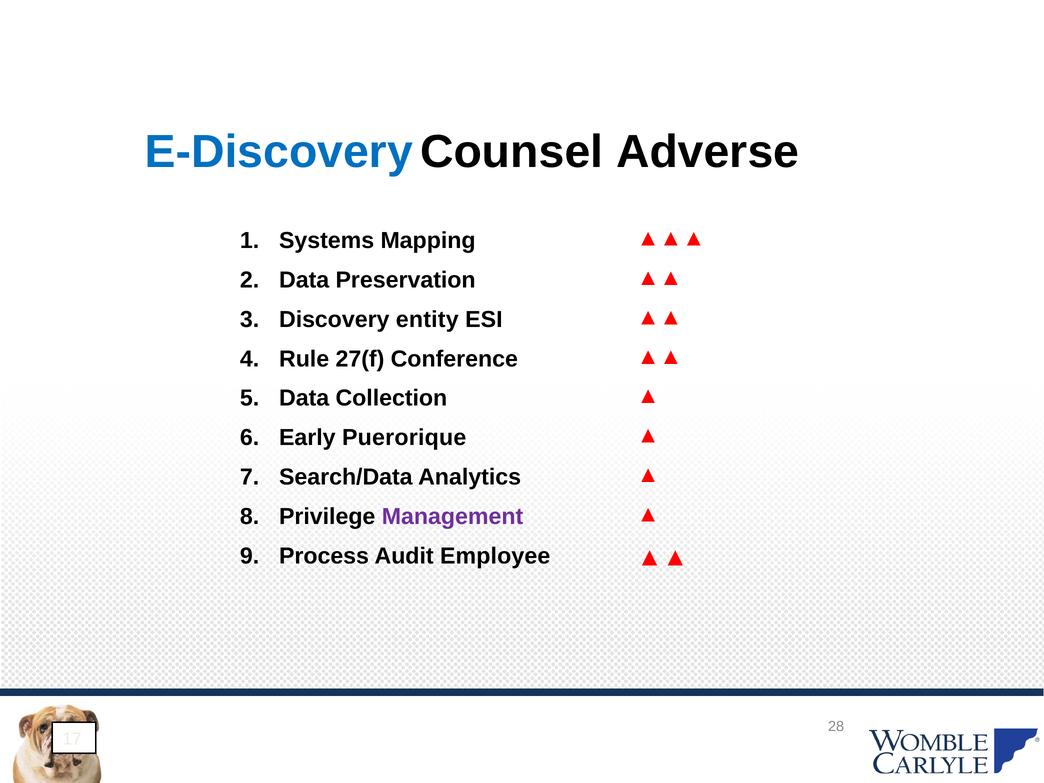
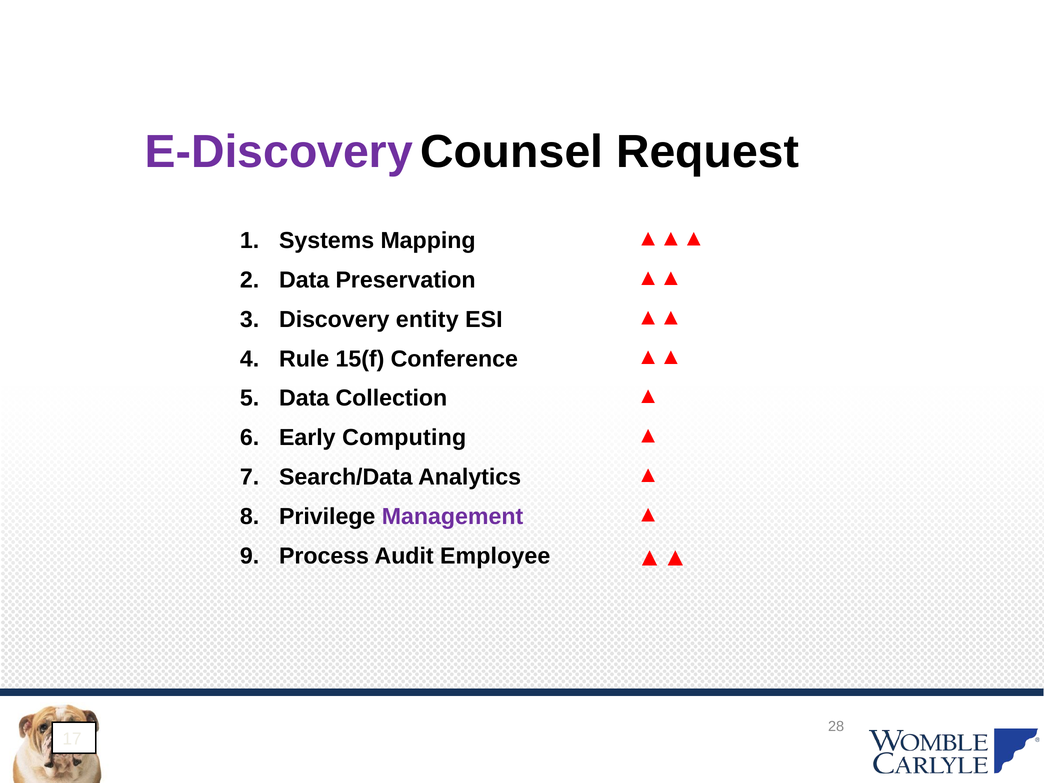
E-Discovery colour: blue -> purple
Adverse: Adverse -> Request
27(f: 27(f -> 15(f
Puerorique: Puerorique -> Computing
